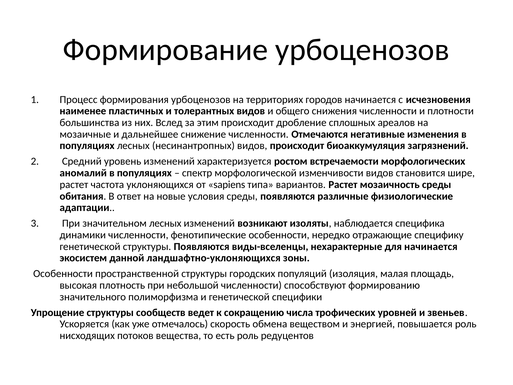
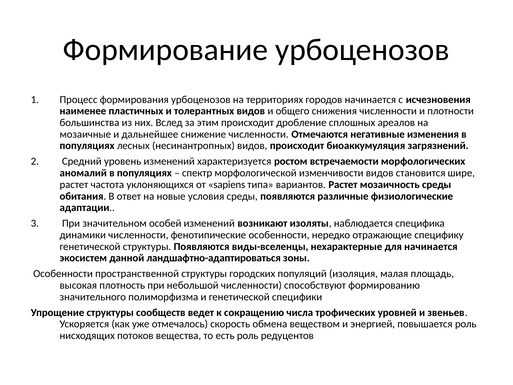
значительном лесных: лесных -> особей
ландшафтно-уклоняющихся: ландшафтно-уклоняющихся -> ландшафтно-адаптироваться
